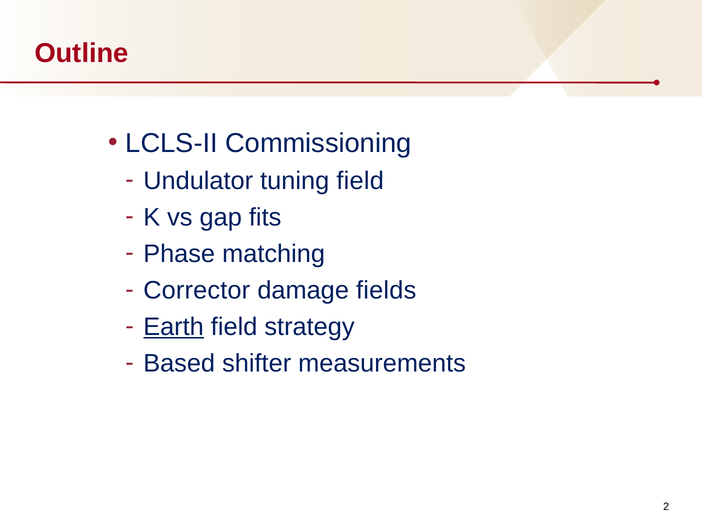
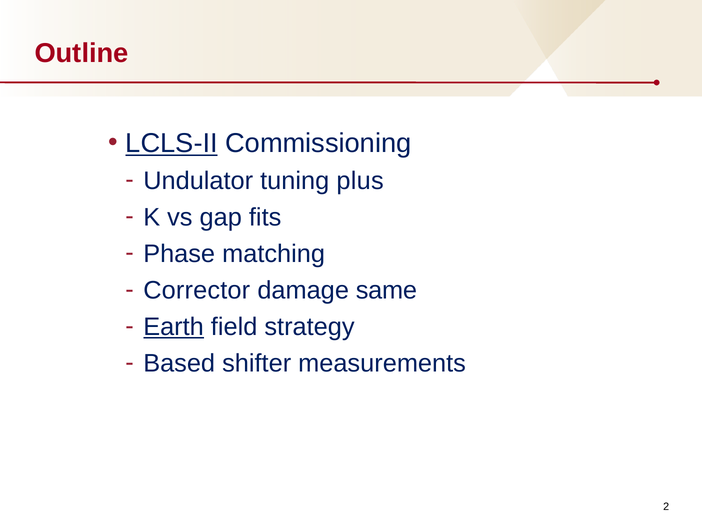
LCLS-II underline: none -> present
tuning field: field -> plus
fields: fields -> same
